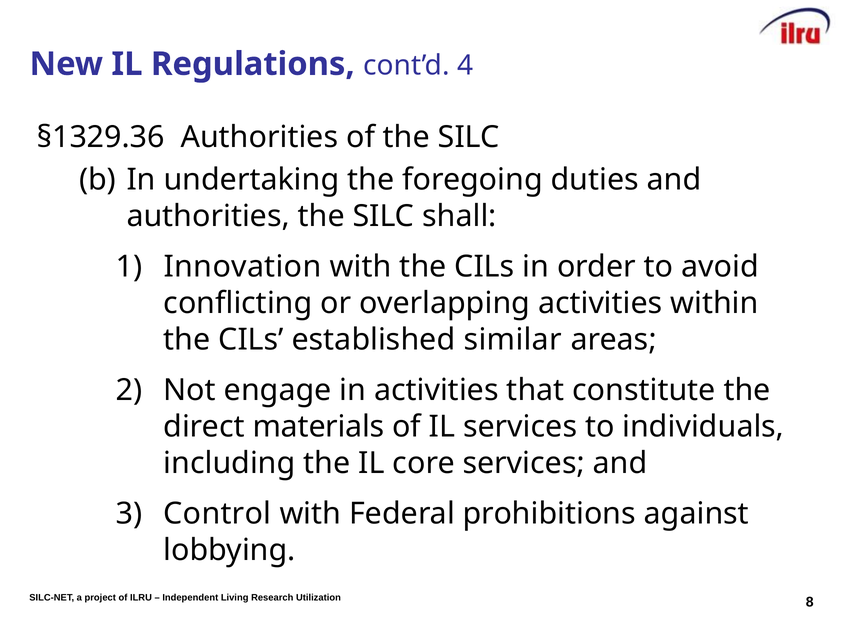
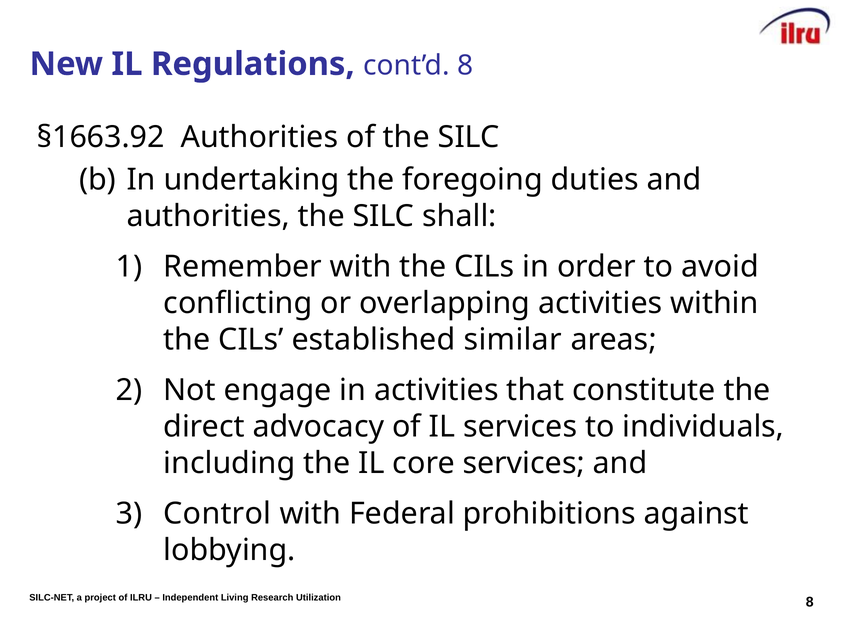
cont’d 4: 4 -> 8
§1329.36: §1329.36 -> §1663.92
Innovation: Innovation -> Remember
materials: materials -> advocacy
